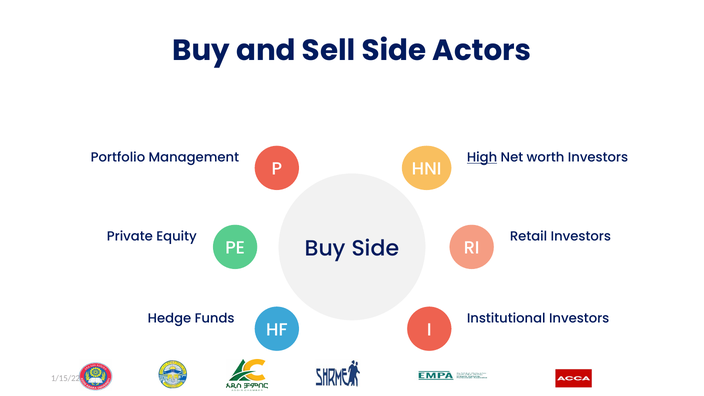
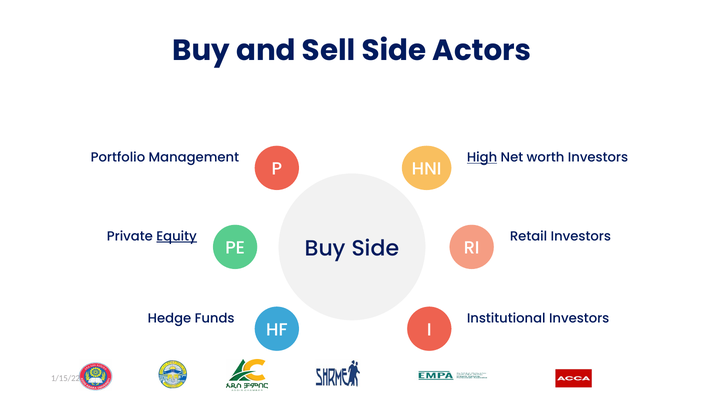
Equity underline: none -> present
